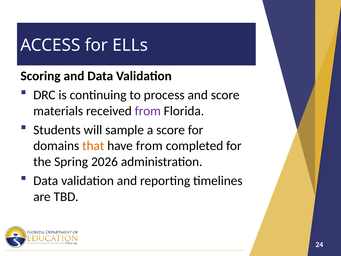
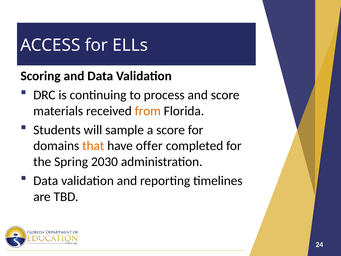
from at (148, 111) colour: purple -> orange
have from: from -> offer
2026: 2026 -> 2030
